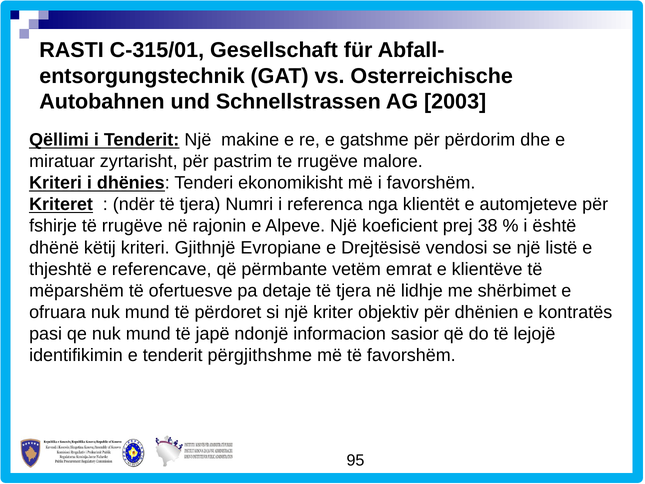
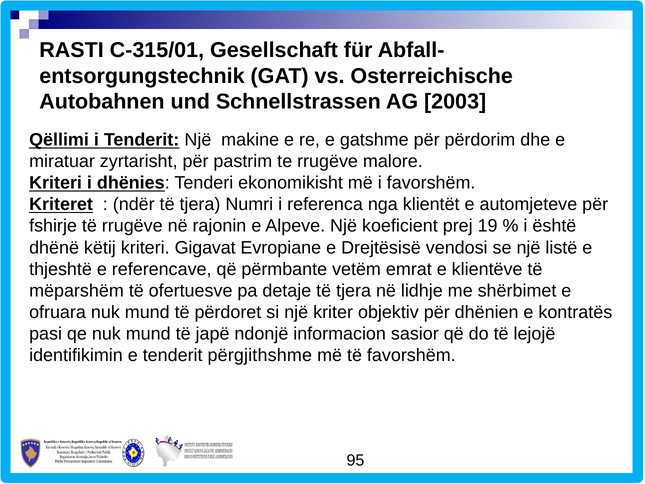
38: 38 -> 19
Gjithnjë: Gjithnjë -> Gigavat
